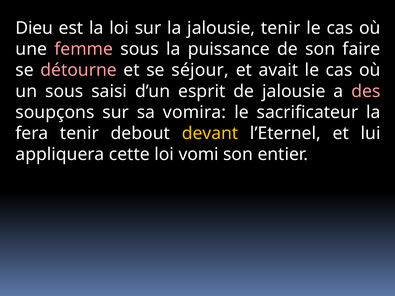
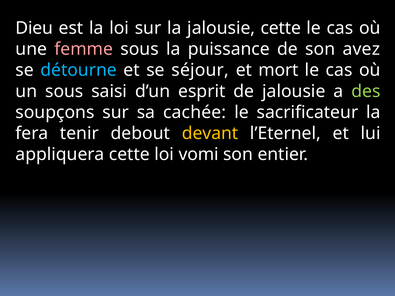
jalousie tenir: tenir -> cette
faire: faire -> avez
détourne colour: pink -> light blue
avait: avait -> mort
des colour: pink -> light green
vomira: vomira -> cachée
